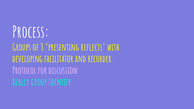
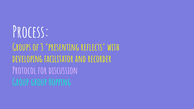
Really at (21, 82): Really -> Group
Identify: Identify -> Hopping
